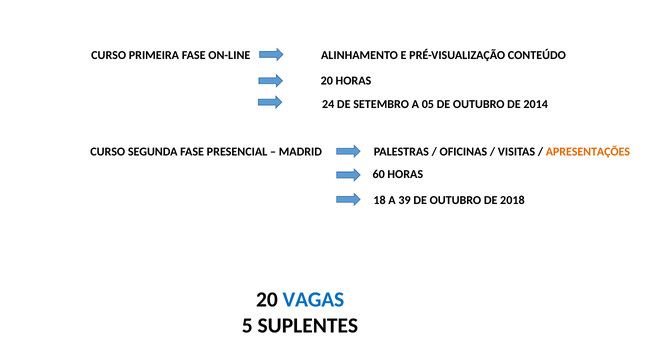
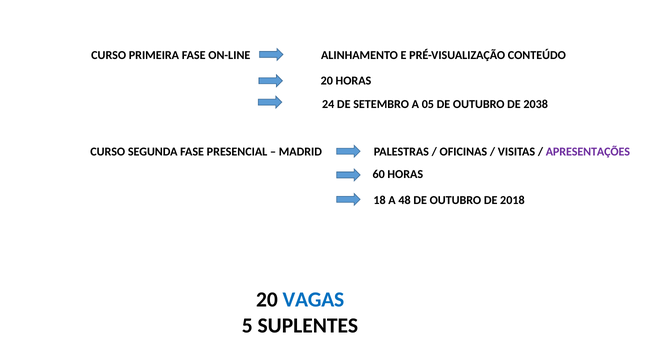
2014: 2014 -> 2038
APRESENTAÇÕES colour: orange -> purple
39: 39 -> 48
